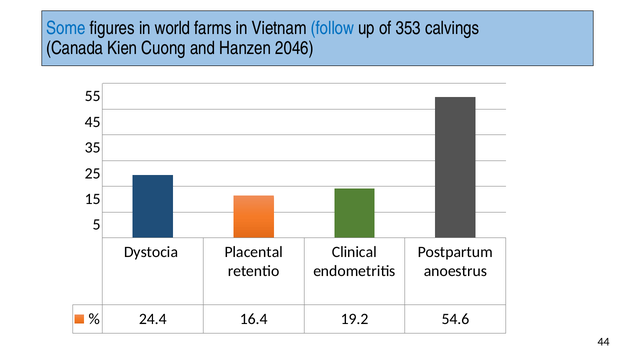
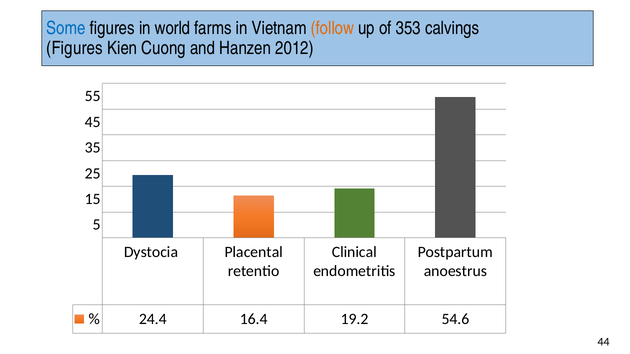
follow colour: blue -> orange
Canada at (75, 48): Canada -> Figures
2046: 2046 -> 2012
